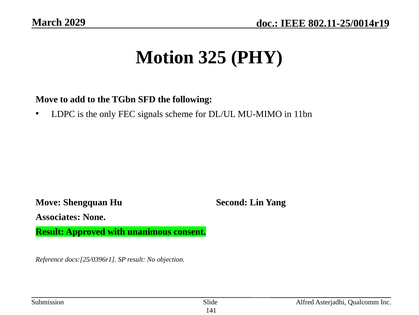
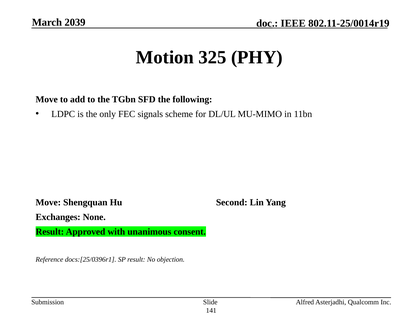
2029: 2029 -> 2039
Associates: Associates -> Exchanges
